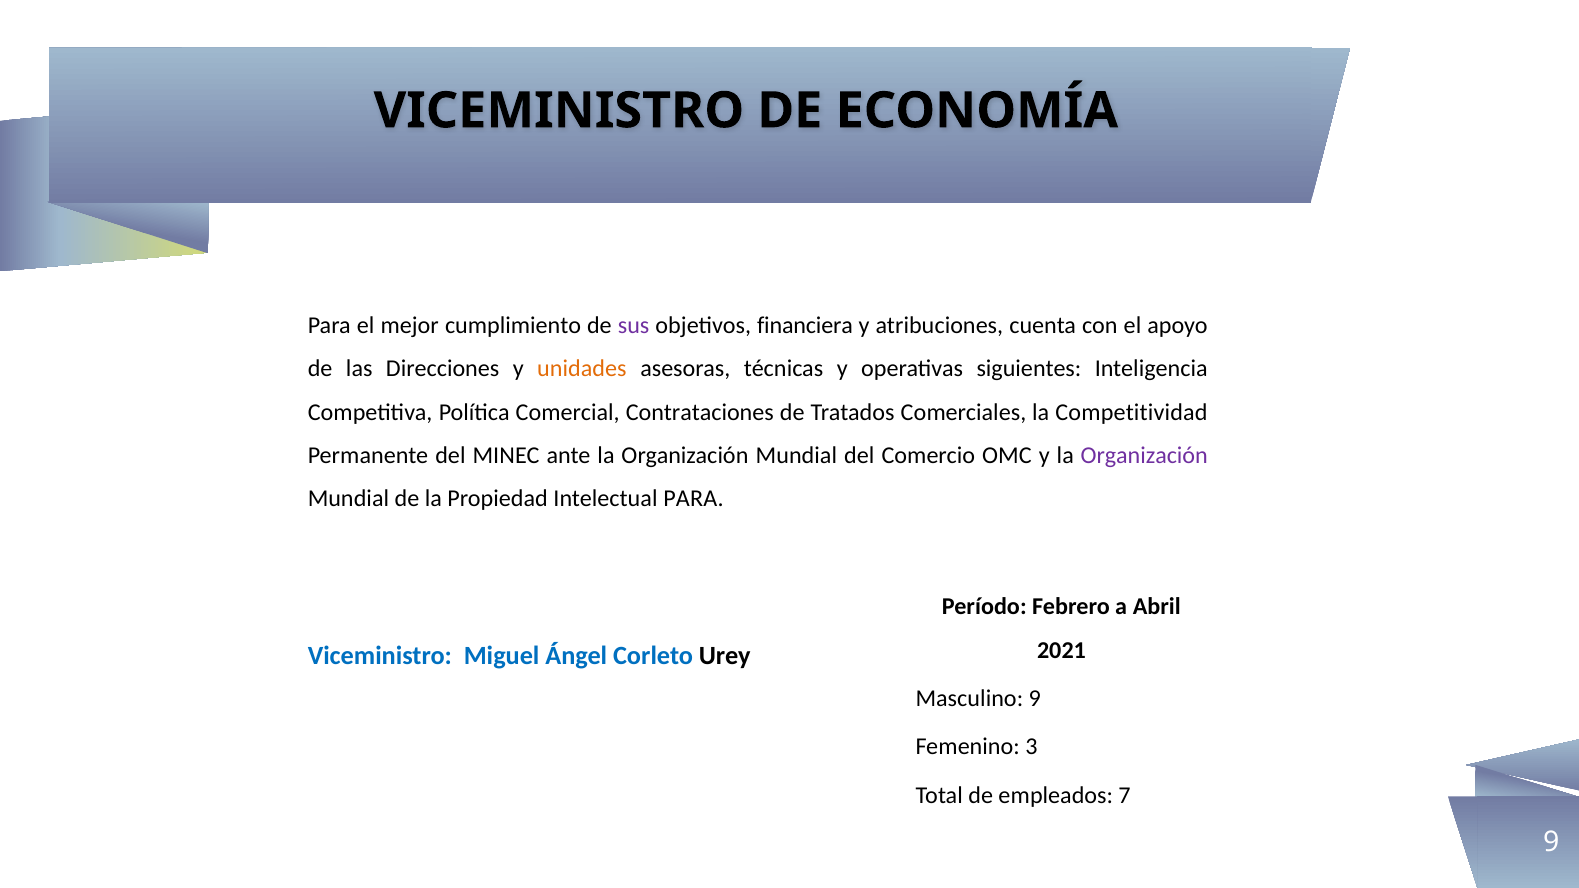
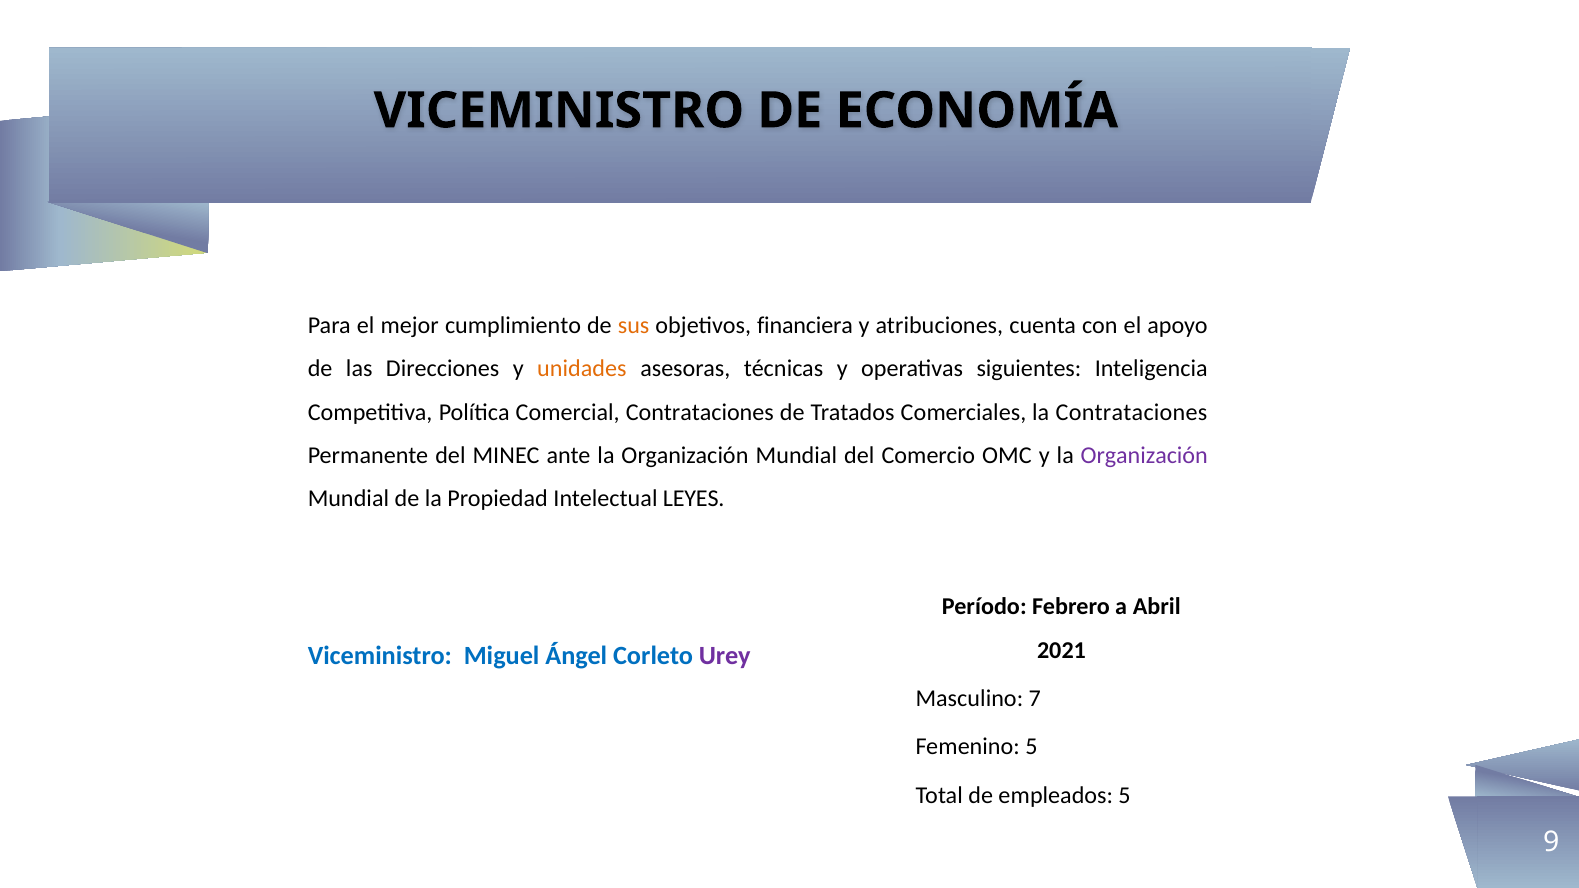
sus colour: purple -> orange
la Competitividad: Competitividad -> Contrataciones
Intelectual PARA: PARA -> LEYES
Urey colour: black -> purple
Masculino 9: 9 -> 7
Femenino 3: 3 -> 5
empleados 7: 7 -> 5
